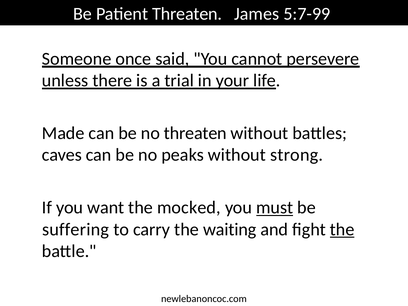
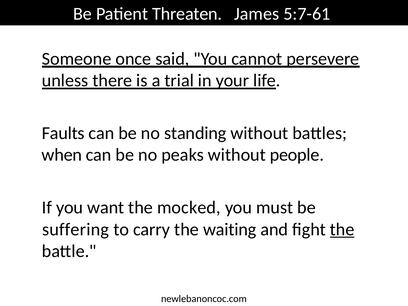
5:7-99: 5:7-99 -> 5:7-61
Made: Made -> Faults
no threaten: threaten -> standing
caves: caves -> when
strong: strong -> people
must underline: present -> none
